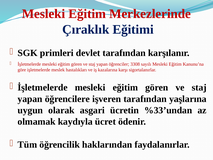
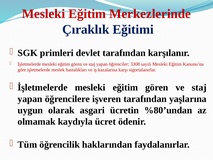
%33’undan: %33’undan -> %80’undan
